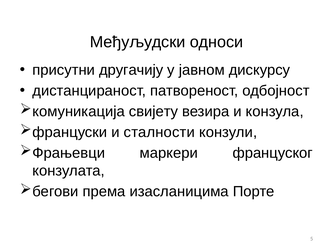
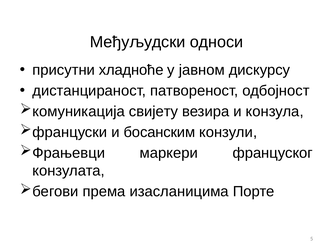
другачију: другачију -> хладноће
сталности: сталности -> босанским
